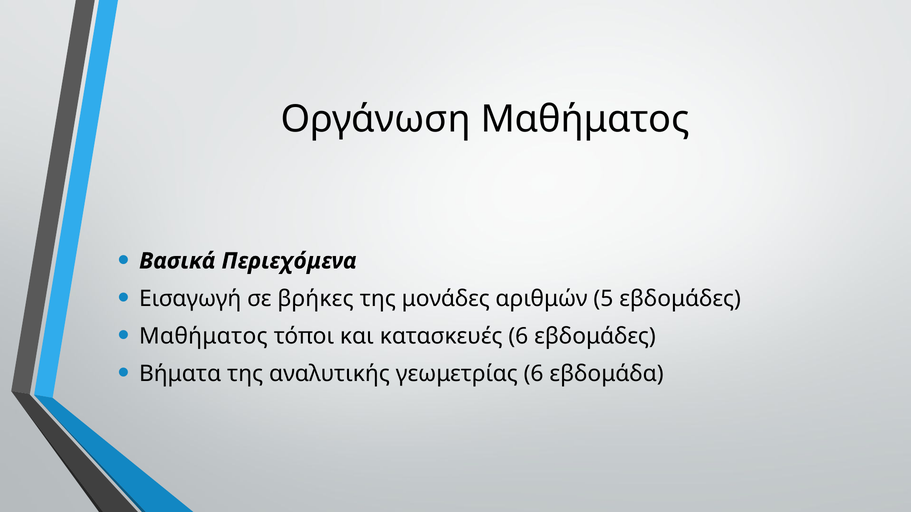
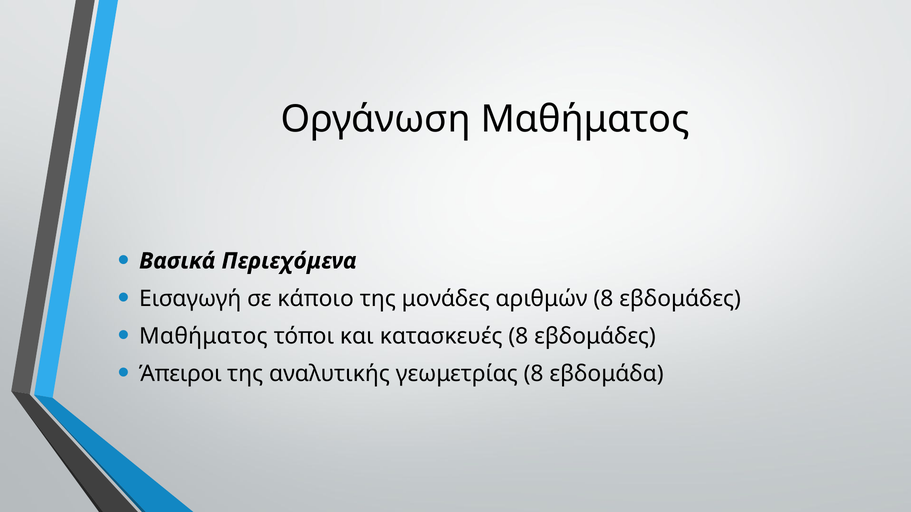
βρήκες: βρήκες -> κάποιο
αριθμών 5: 5 -> 8
κατασκευές 6: 6 -> 8
Βήματα: Βήματα -> Άπειροι
γεωμετρίας 6: 6 -> 8
